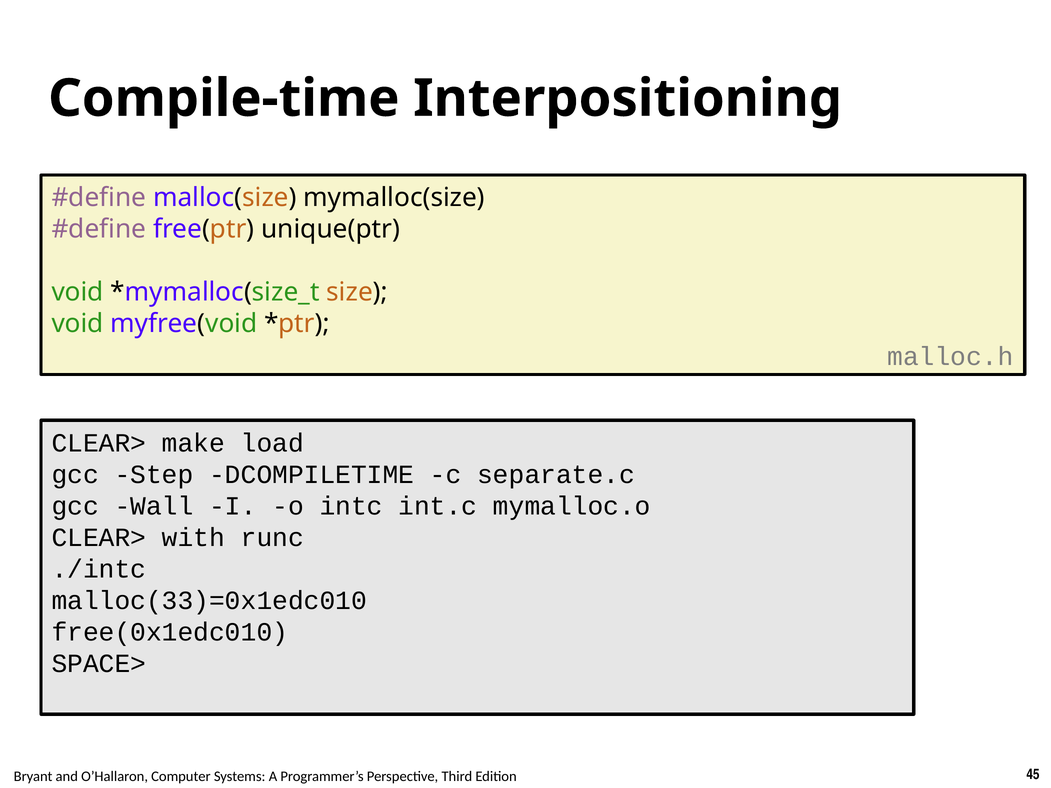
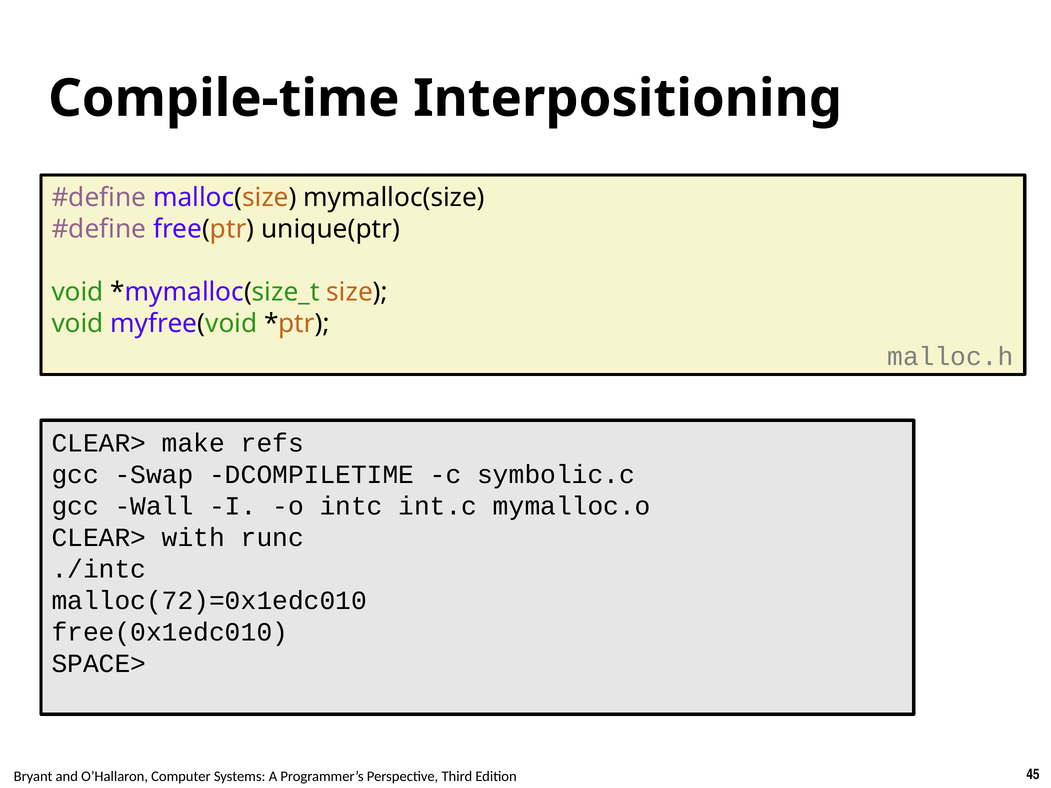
load: load -> refs
Step: Step -> Swap
separate.c: separate.c -> symbolic.c
malloc(33)=0x1edc010: malloc(33)=0x1edc010 -> malloc(72)=0x1edc010
